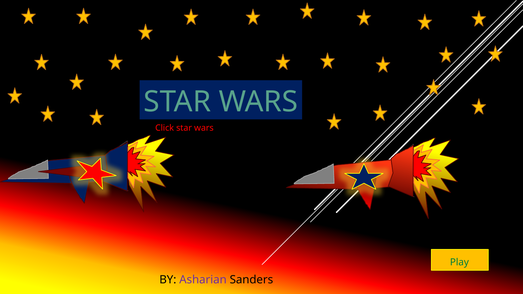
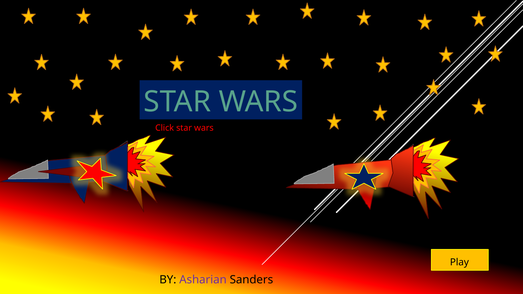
Play colour: green -> black
